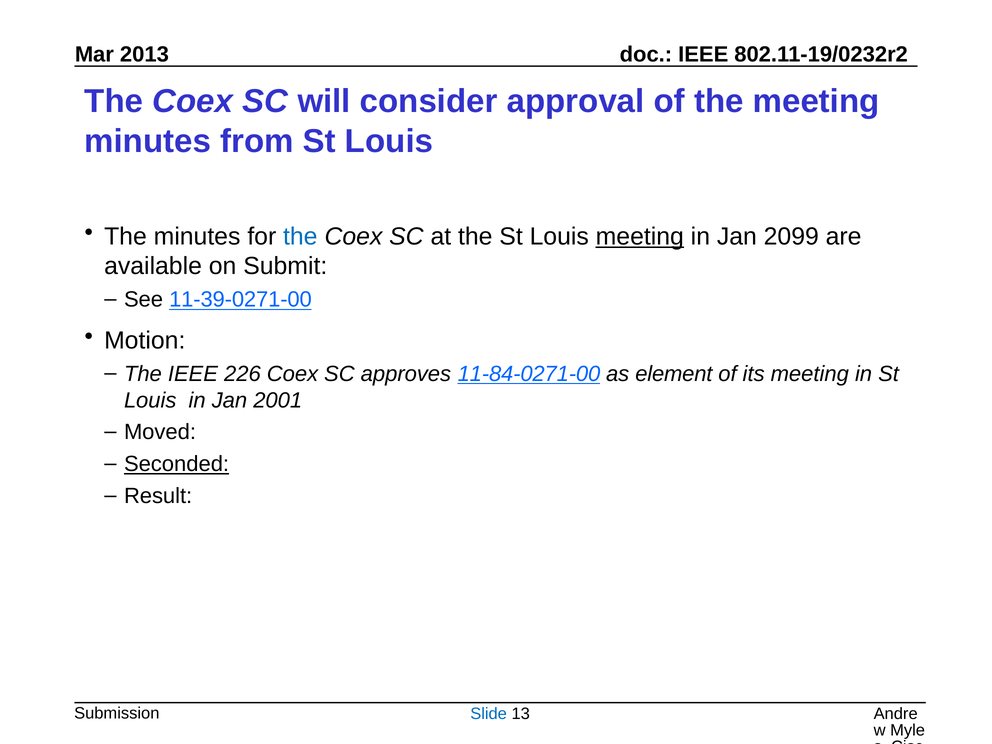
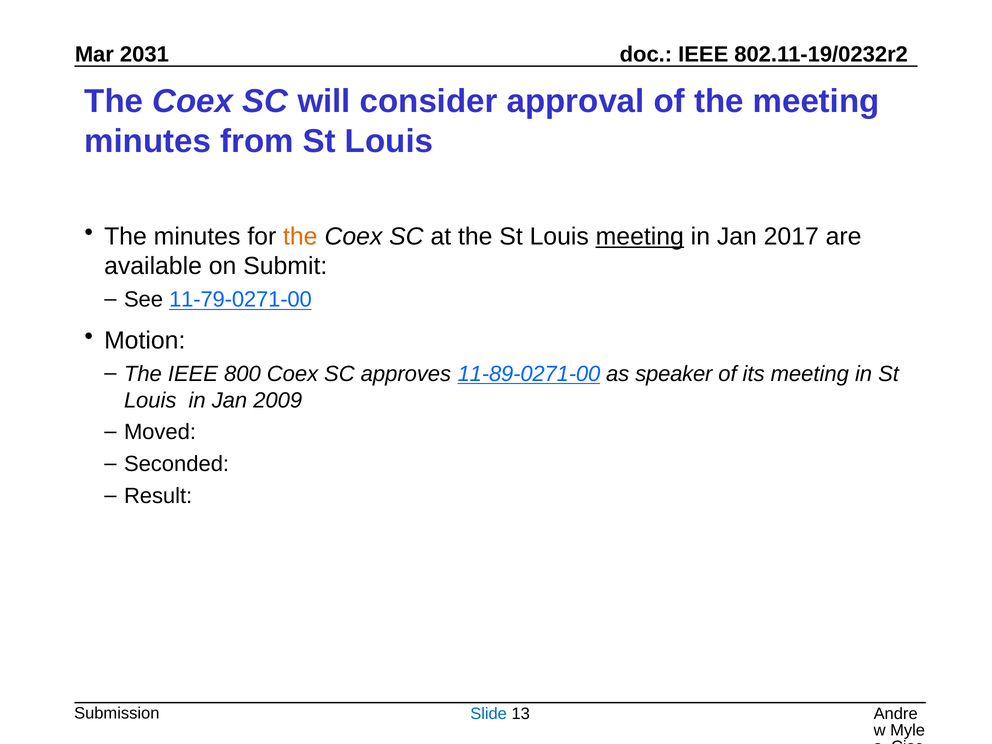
2013: 2013 -> 2031
the at (300, 237) colour: blue -> orange
2099: 2099 -> 2017
11-39-0271-00: 11-39-0271-00 -> 11-79-0271-00
226: 226 -> 800
11-84-0271-00: 11-84-0271-00 -> 11-89-0271-00
element: element -> speaker
2001: 2001 -> 2009
Seconded underline: present -> none
